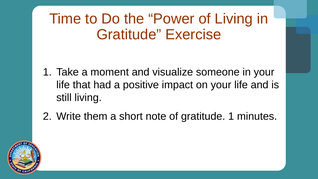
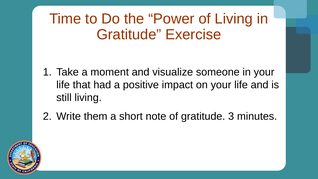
gratitude 1: 1 -> 3
